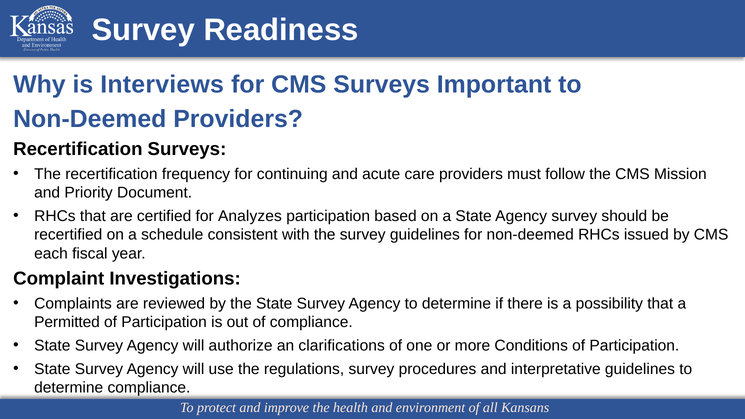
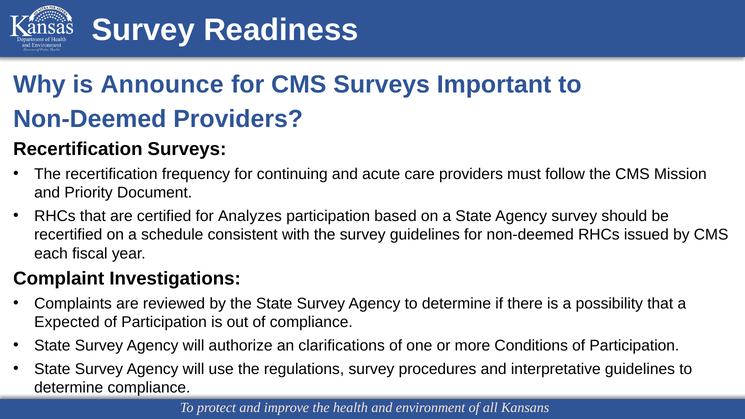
Interviews: Interviews -> Announce
Permitted: Permitted -> Expected
